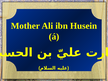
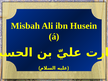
Mother: Mother -> Misbah
